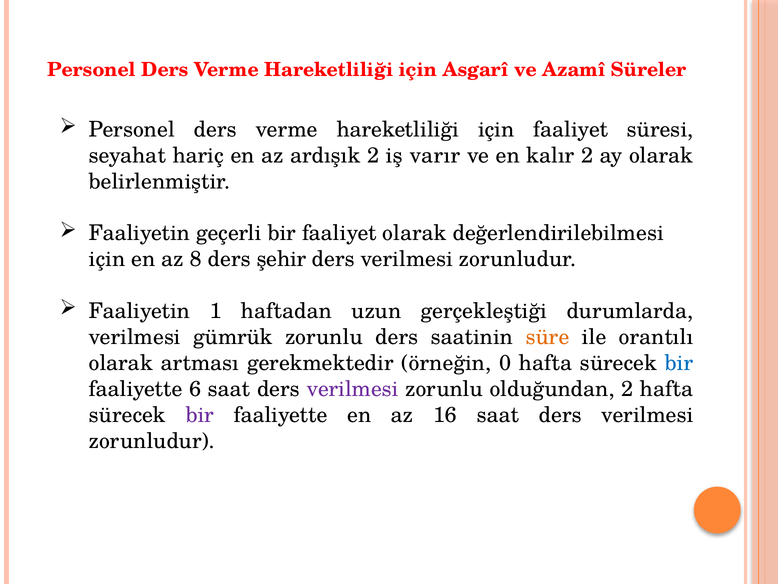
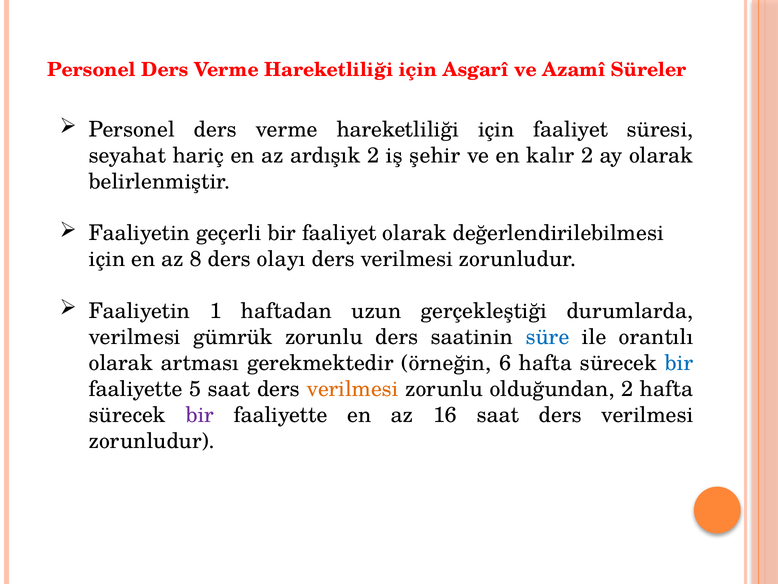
varır: varır -> şehir
şehir: şehir -> olayı
süre colour: orange -> blue
0: 0 -> 6
6: 6 -> 5
verilmesi at (353, 389) colour: purple -> orange
